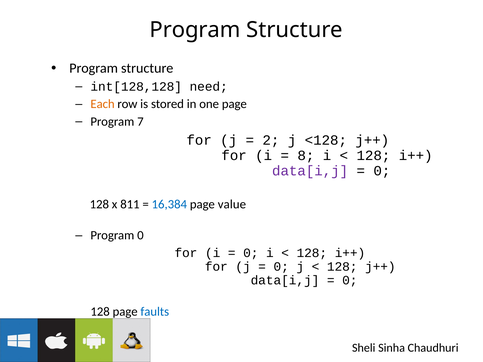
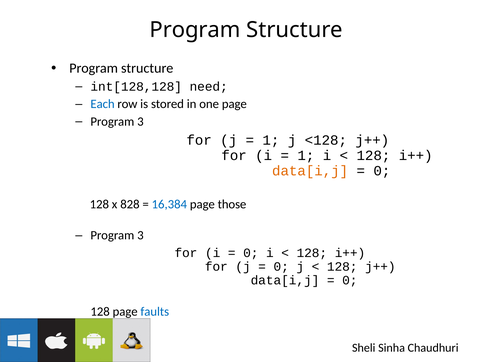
Each colour: orange -> blue
7 at (140, 122): 7 -> 3
2 at (271, 140): 2 -> 1
8 at (306, 156): 8 -> 1
data[i,j at (310, 171) colour: purple -> orange
811: 811 -> 828
value: value -> those
0 at (140, 236): 0 -> 3
